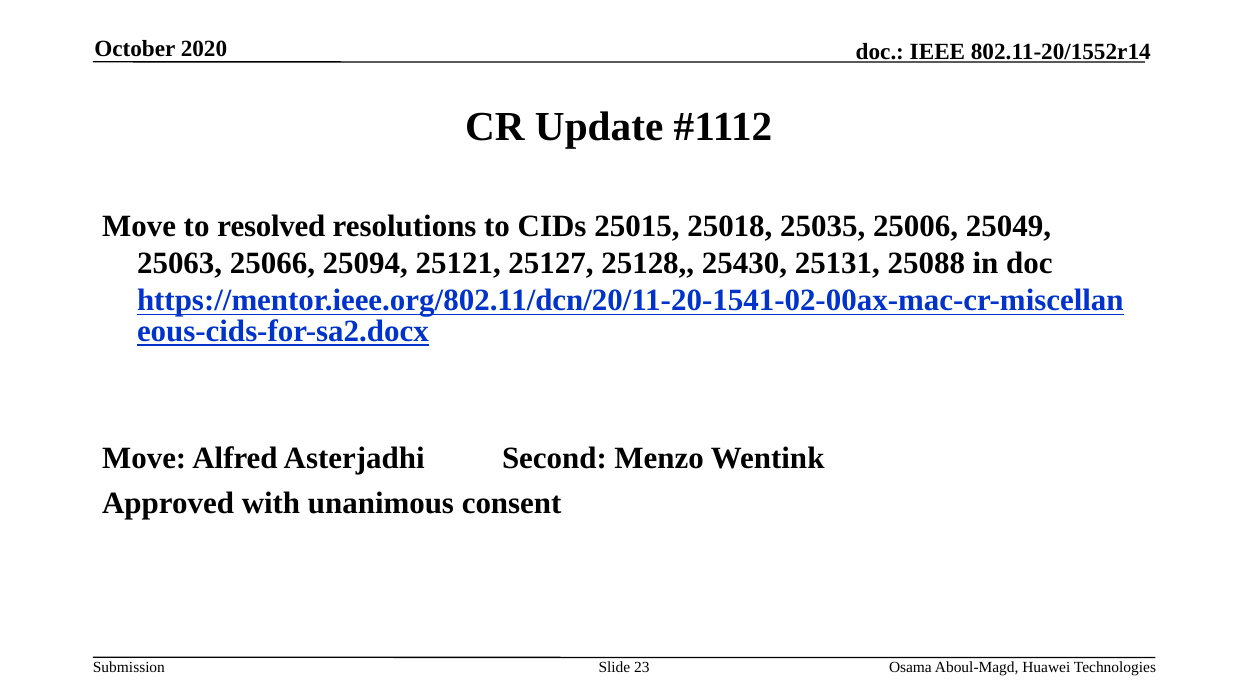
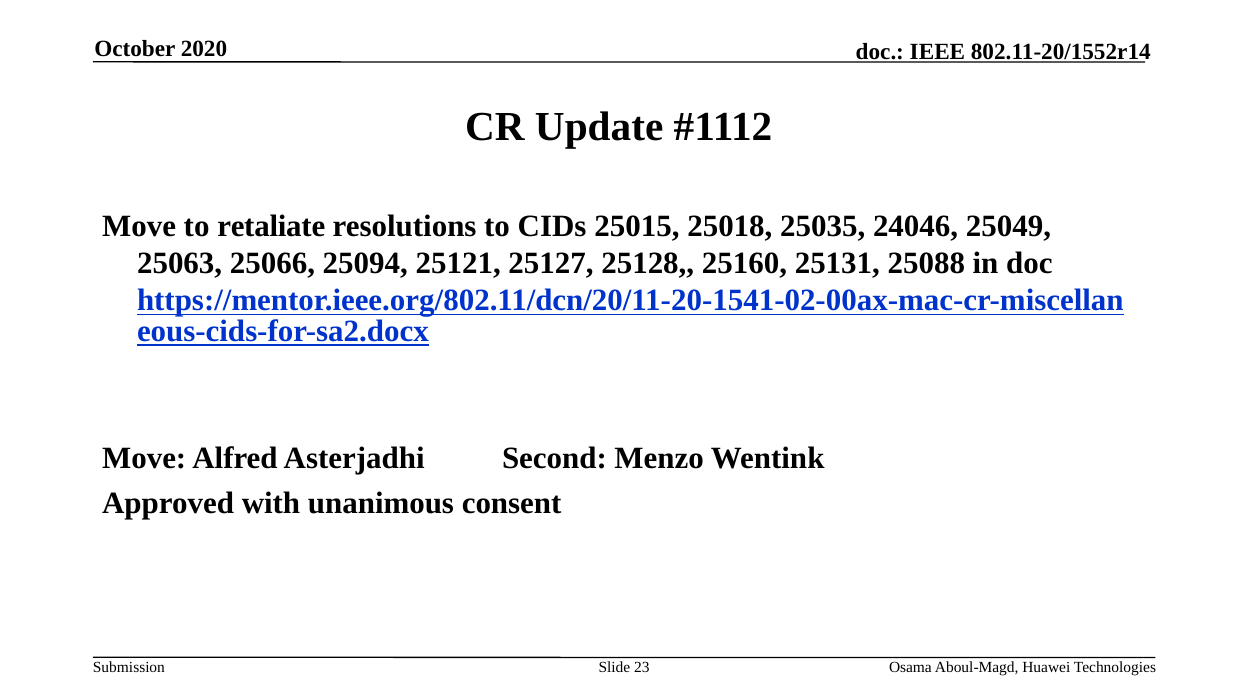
resolved: resolved -> retaliate
25006: 25006 -> 24046
25430: 25430 -> 25160
